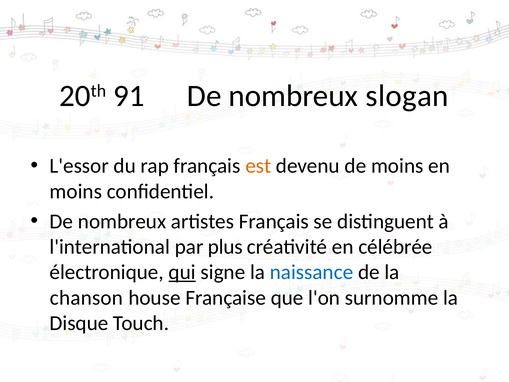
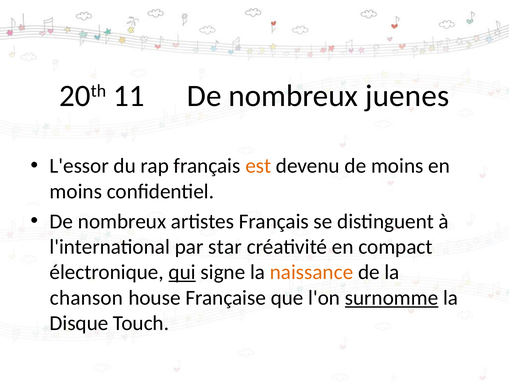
91: 91 -> 11
slogan: slogan -> juenes
plus: plus -> star
célébrée: célébrée -> compact
naissance colour: blue -> orange
surnomme underline: none -> present
